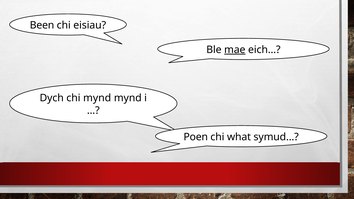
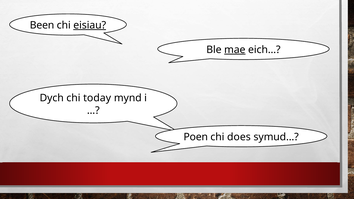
eisiau underline: none -> present
chi mynd: mynd -> today
what: what -> does
